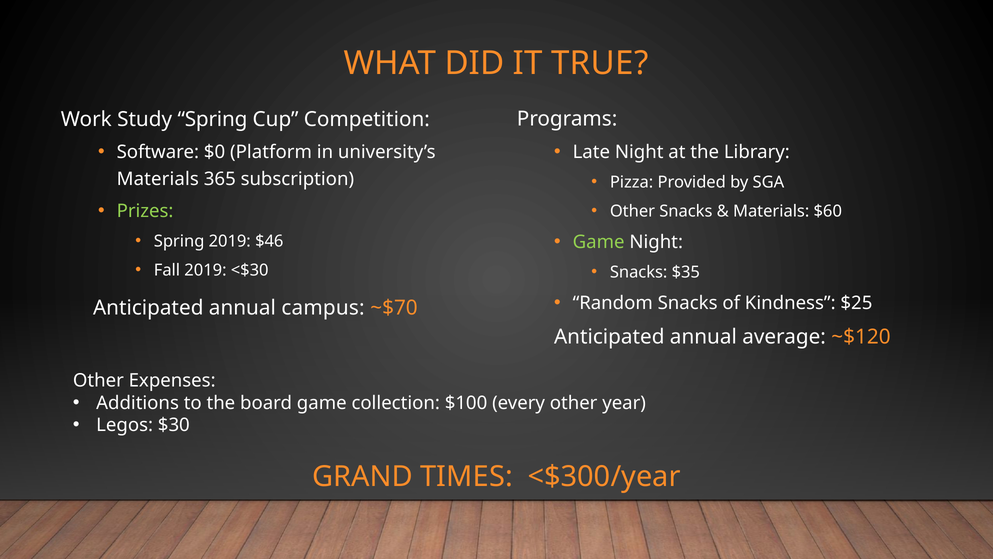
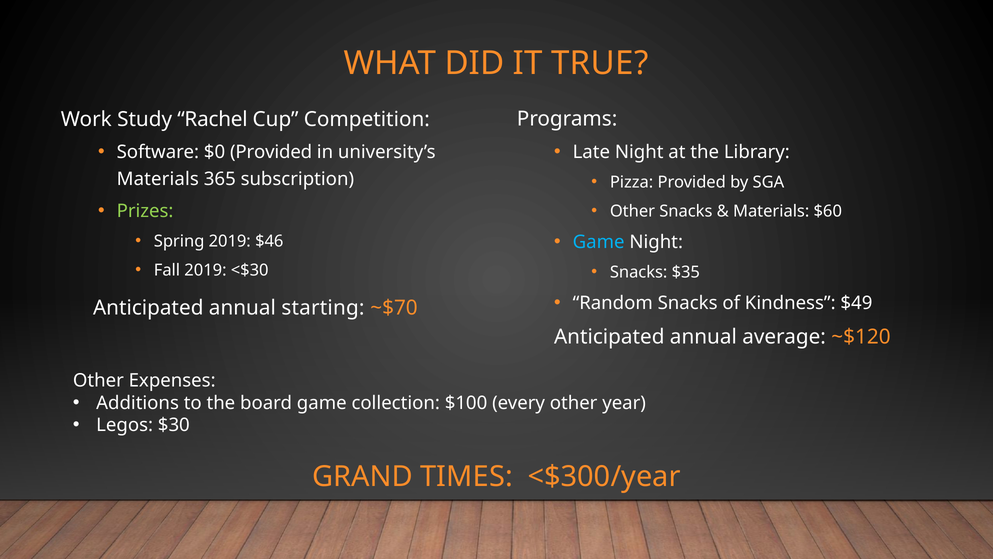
Study Spring: Spring -> Rachel
$0 Platform: Platform -> Provided
Game at (599, 242) colour: light green -> light blue
$25: $25 -> $49
campus: campus -> starting
